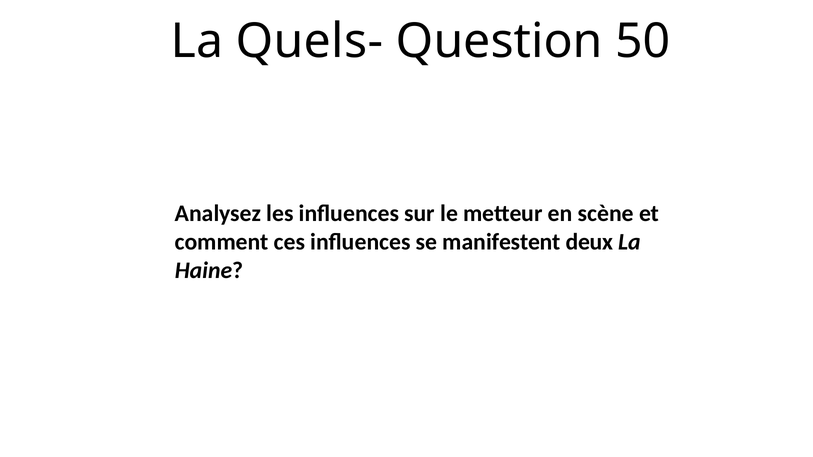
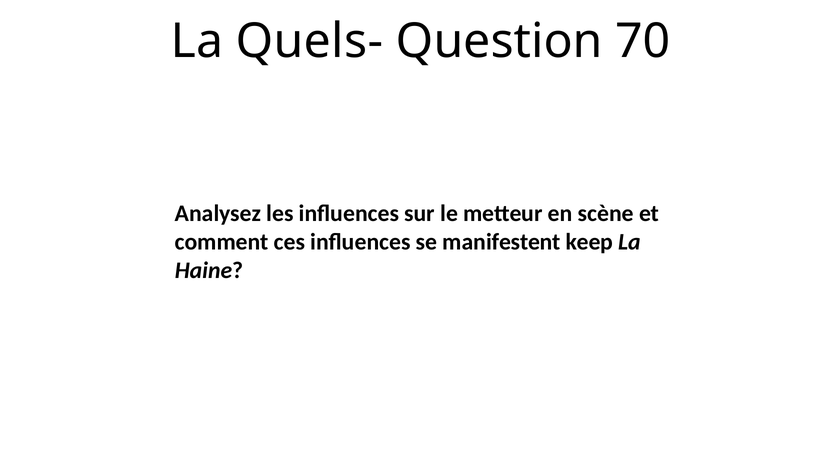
50: 50 -> 70
deux: deux -> keep
